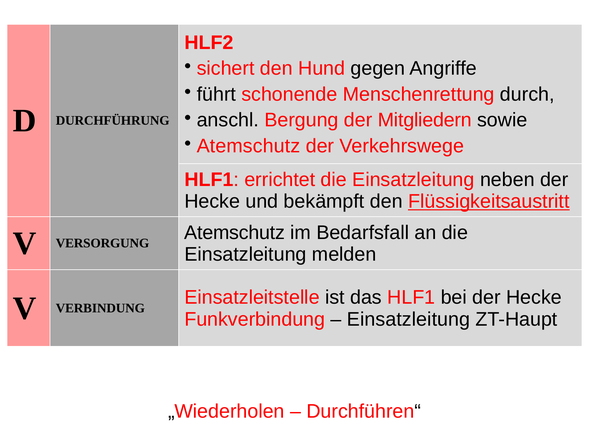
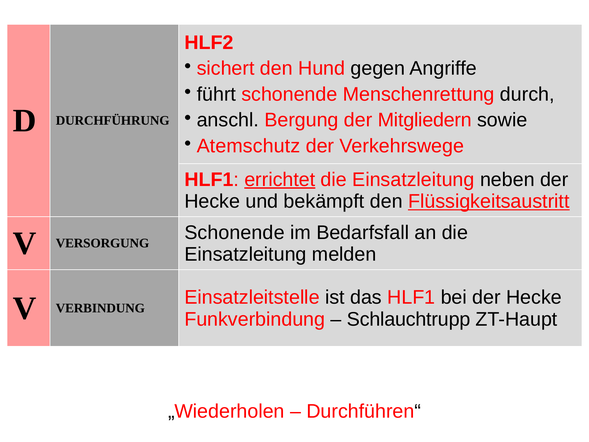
errichtet underline: none -> present
Atemschutz at (235, 232): Atemschutz -> Schonende
Einsatzleitung at (408, 319): Einsatzleitung -> Schlauchtrupp
